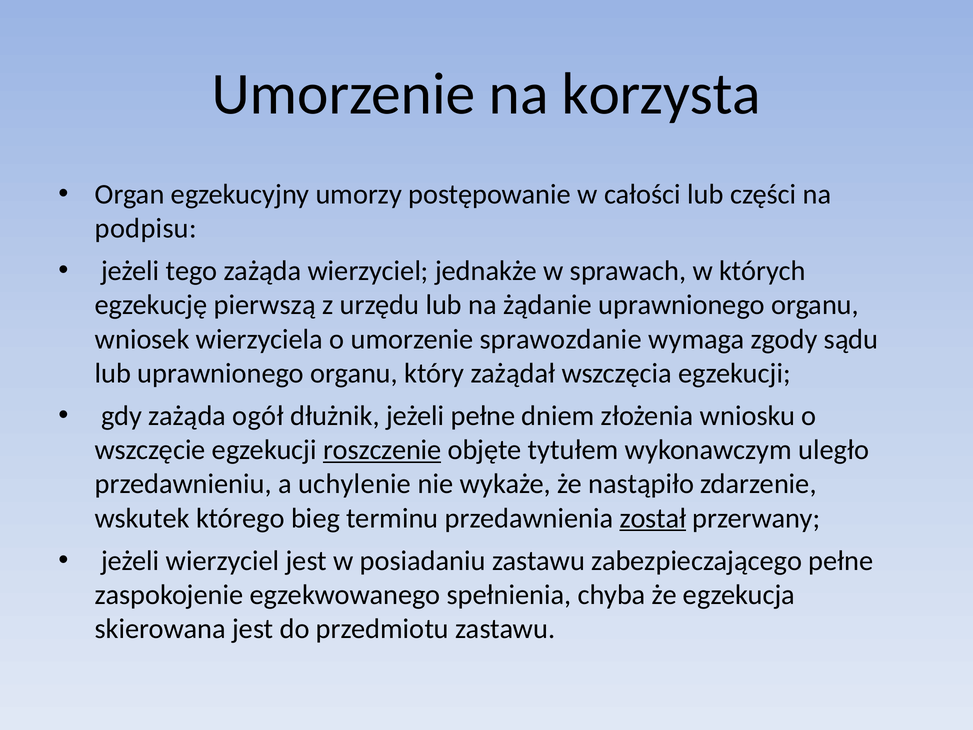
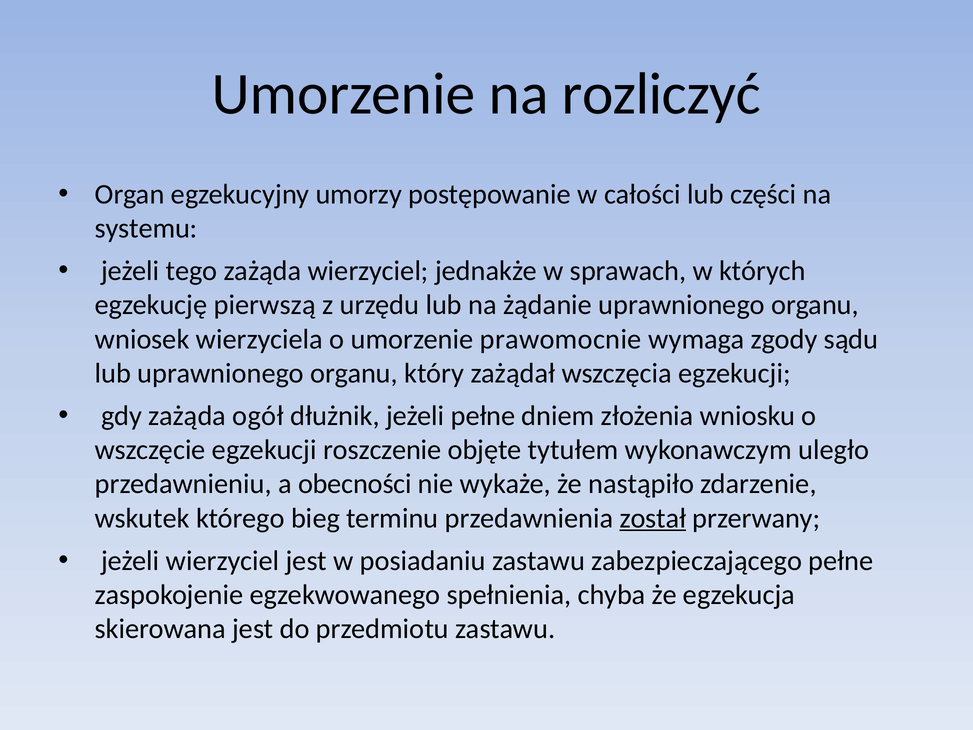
korzysta: korzysta -> rozliczyć
podpisu: podpisu -> systemu
sprawozdanie: sprawozdanie -> prawomocnie
roszczenie underline: present -> none
uchylenie: uchylenie -> obecności
